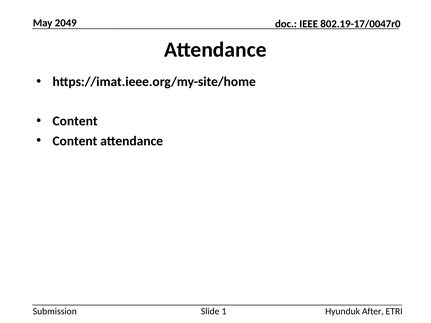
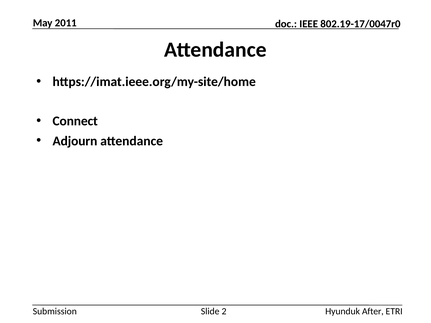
2049: 2049 -> 2011
Content at (75, 121): Content -> Connect
Content at (75, 141): Content -> Adjourn
1: 1 -> 2
